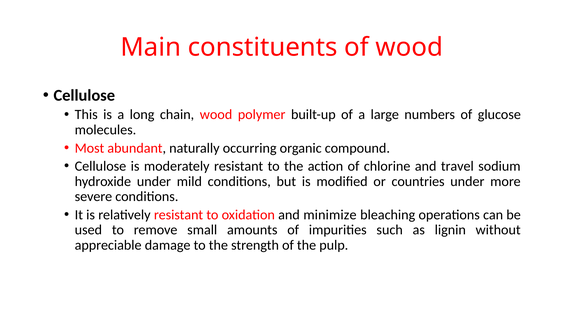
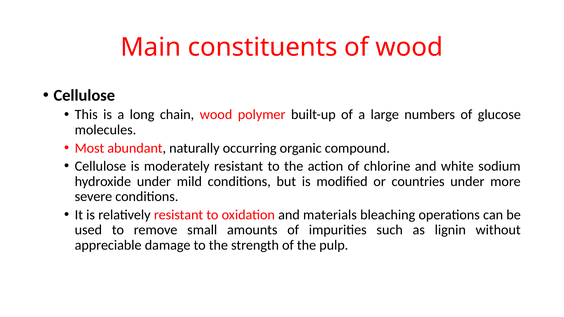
travel: travel -> white
minimize: minimize -> materials
